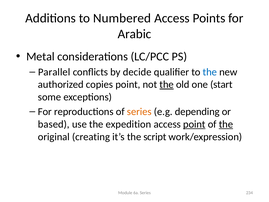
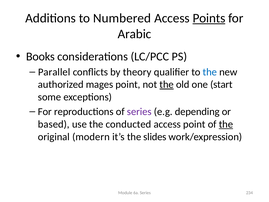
Points underline: none -> present
Metal: Metal -> Books
decide: decide -> theory
copies: copies -> mages
series at (139, 112) colour: orange -> purple
expedition: expedition -> conducted
point at (194, 124) underline: present -> none
creating: creating -> modern
script: script -> slides
